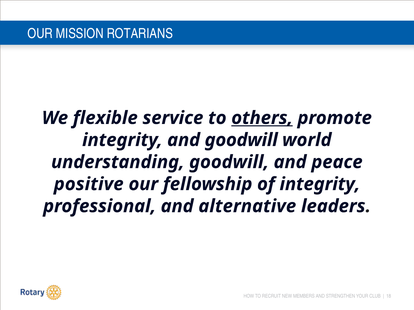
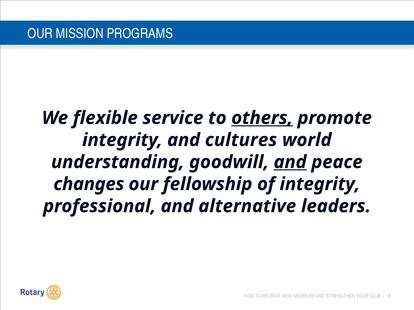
ROTARIANS: ROTARIANS -> PROGRAMS
and goodwill: goodwill -> cultures
and at (290, 162) underline: none -> present
positive: positive -> changes
